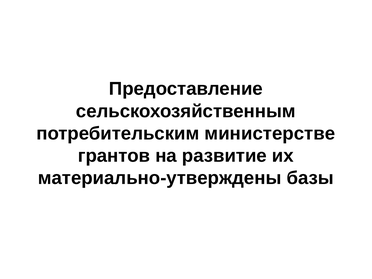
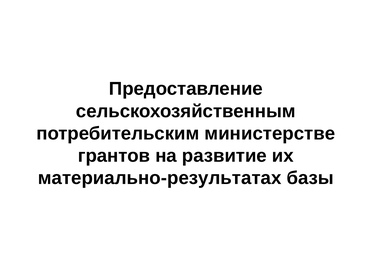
материально-утверждены: материально-утверждены -> материально-результатах
